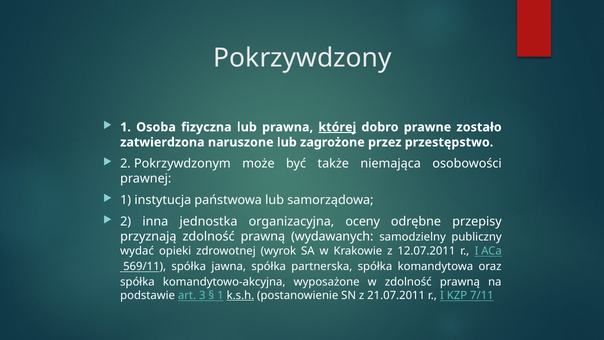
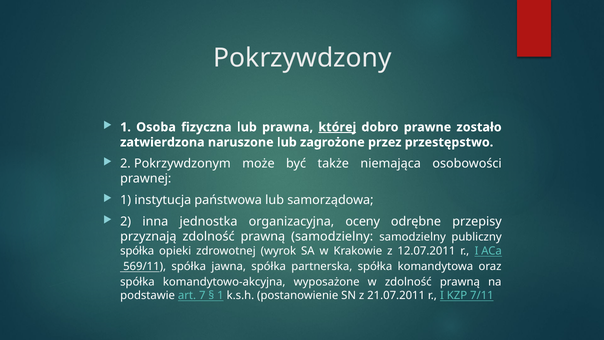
prawną wydawanych: wydawanych -> samodzielny
wydać at (137, 251): wydać -> spółka
3: 3 -> 7
k.s.h underline: present -> none
